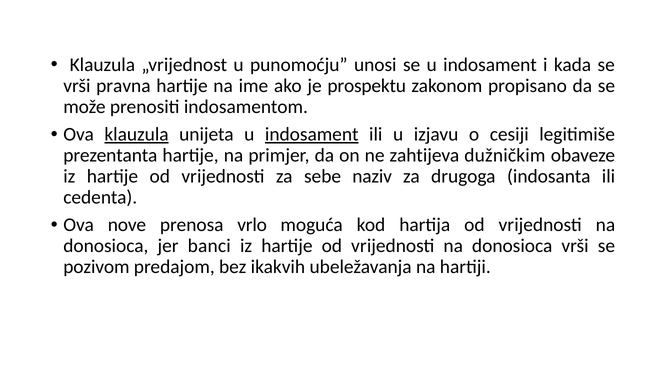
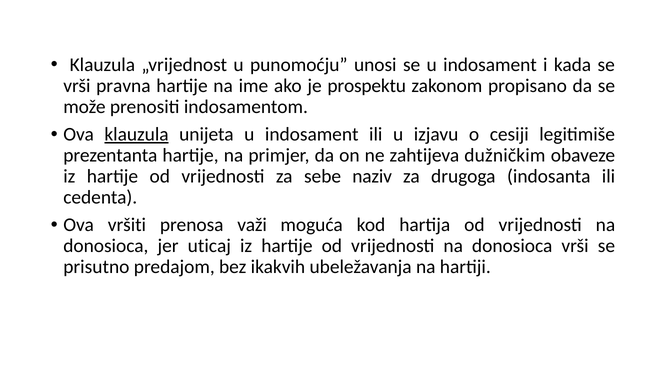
indosament at (312, 135) underline: present -> none
nove: nove -> vršiti
vrlo: vrlo -> važi
banci: banci -> uticaj
pozivom: pozivom -> prisutno
